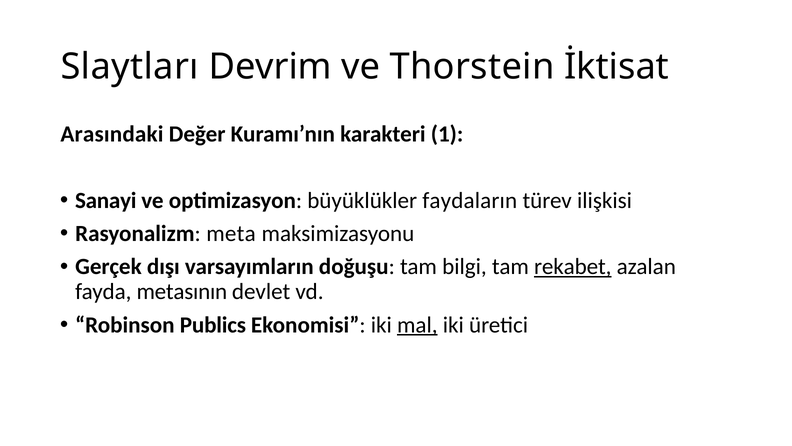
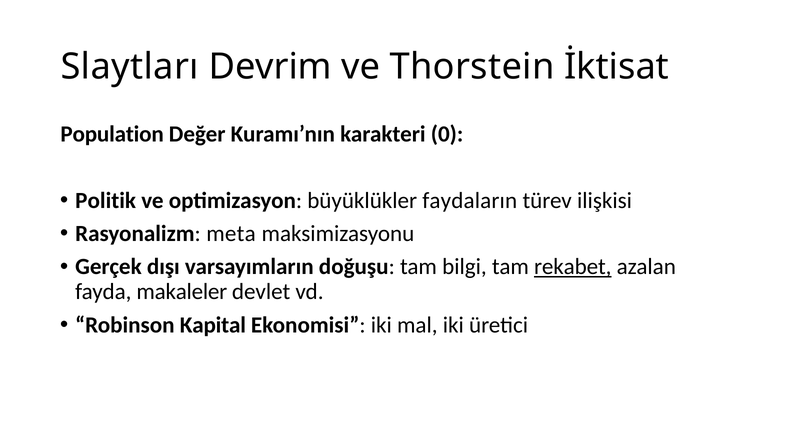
Arasındaki: Arasındaki -> Population
1: 1 -> 0
Sanayi: Sanayi -> Politik
metasının: metasının -> makaleler
Publics: Publics -> Kapital
mal underline: present -> none
